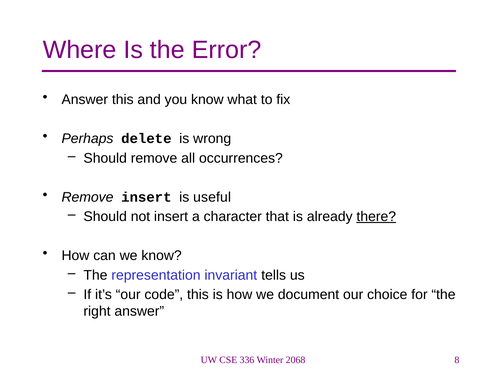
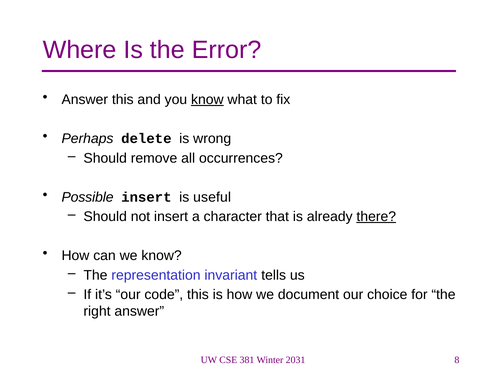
know at (207, 100) underline: none -> present
Remove at (87, 197): Remove -> Possible
336: 336 -> 381
2068: 2068 -> 2031
